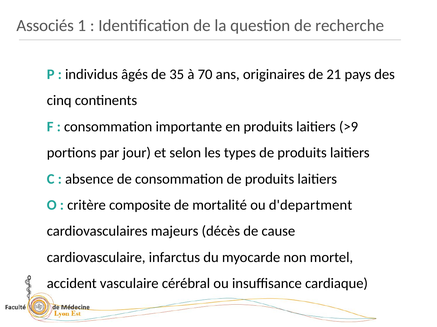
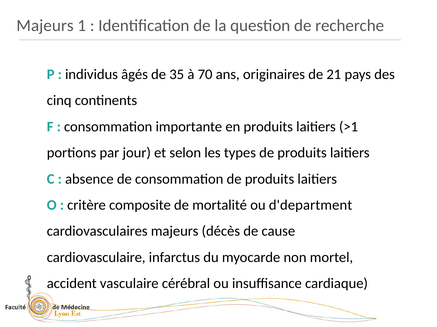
Associés at (45, 26): Associés -> Majeurs
>9: >9 -> >1
